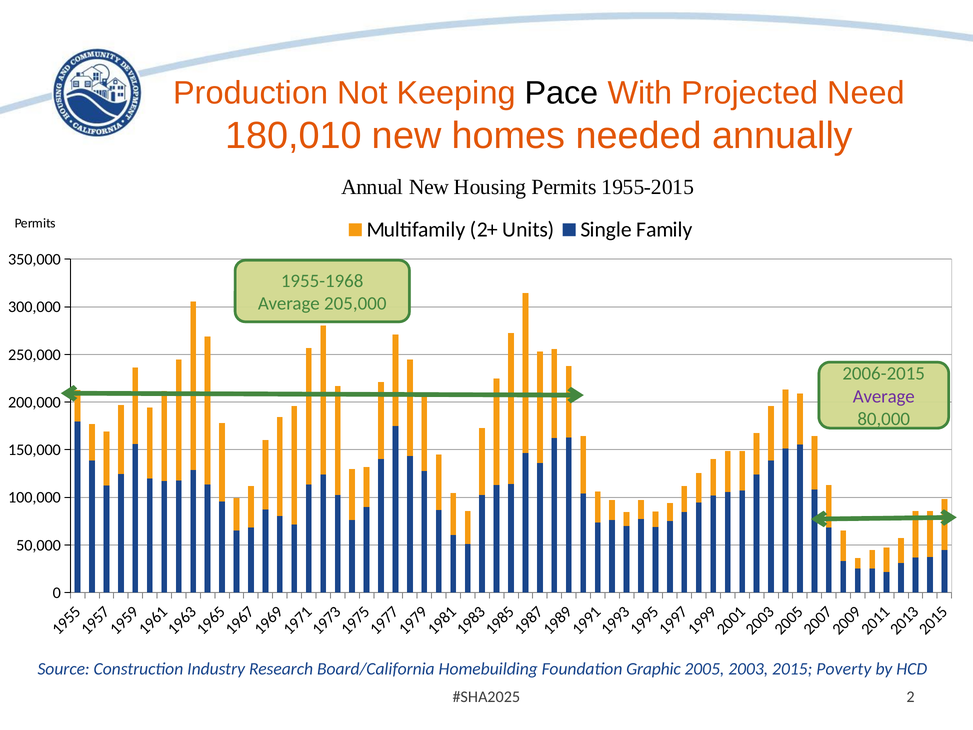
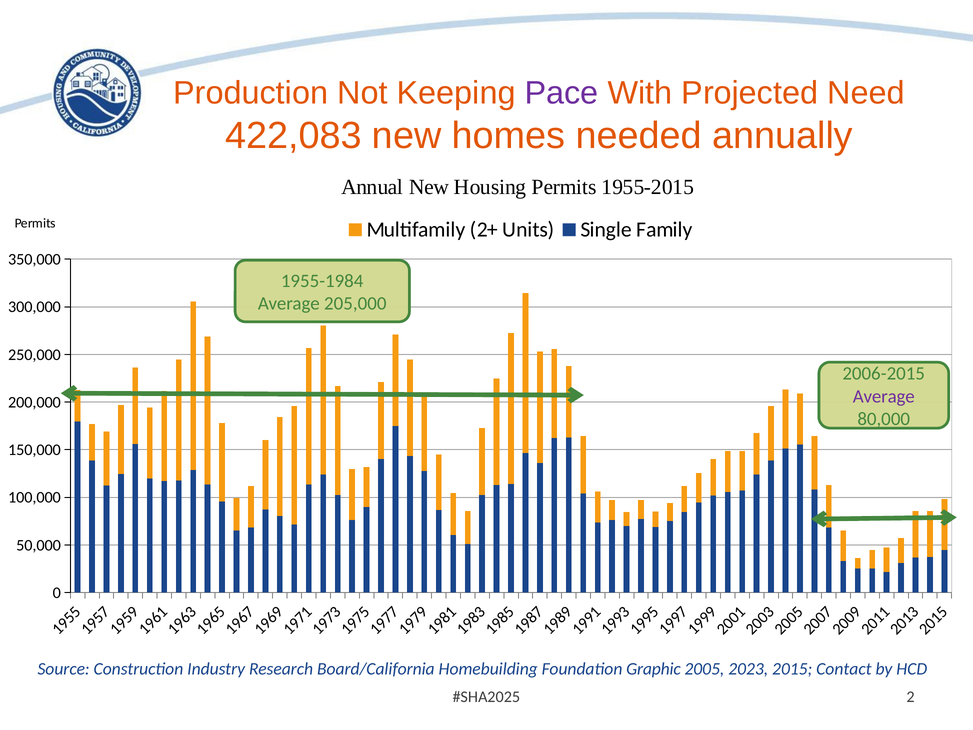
Pace colour: black -> purple
180,010: 180,010 -> 422,083
1955-1968: 1955-1968 -> 1955-1984
2003: 2003 -> 2023
Poverty: Poverty -> Contact
